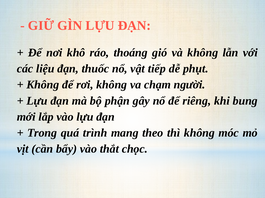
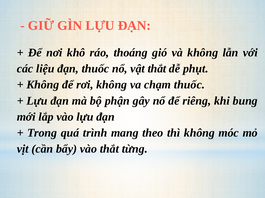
vật tiếp: tiếp -> thắt
chạm người: người -> thuốc
chọc: chọc -> từng
